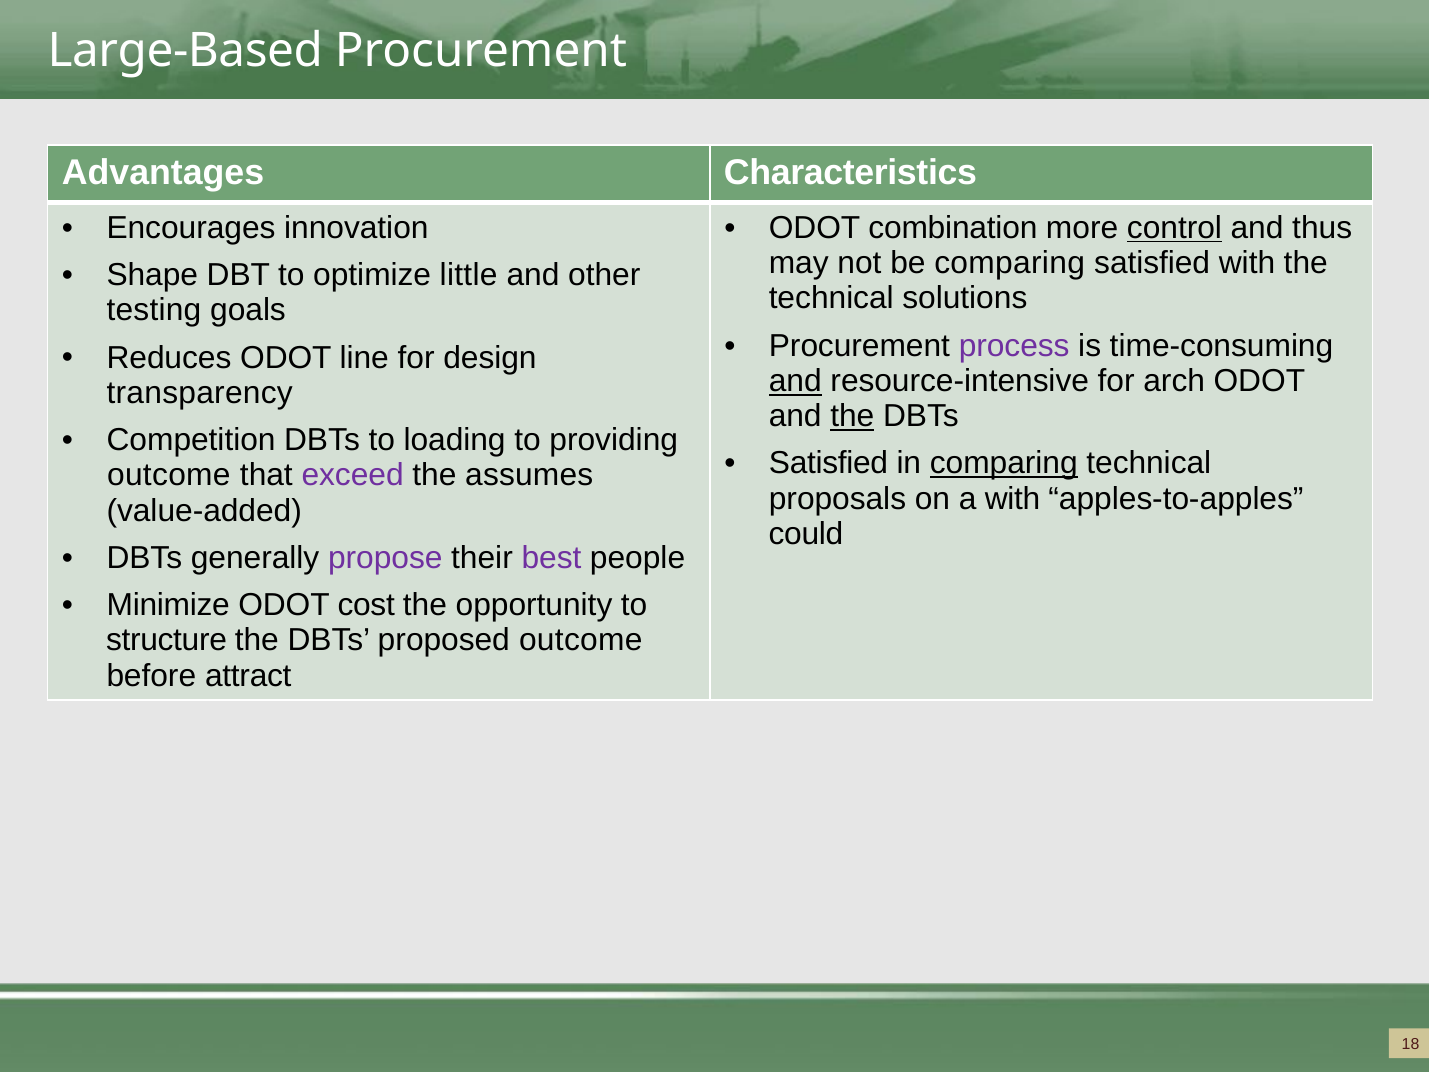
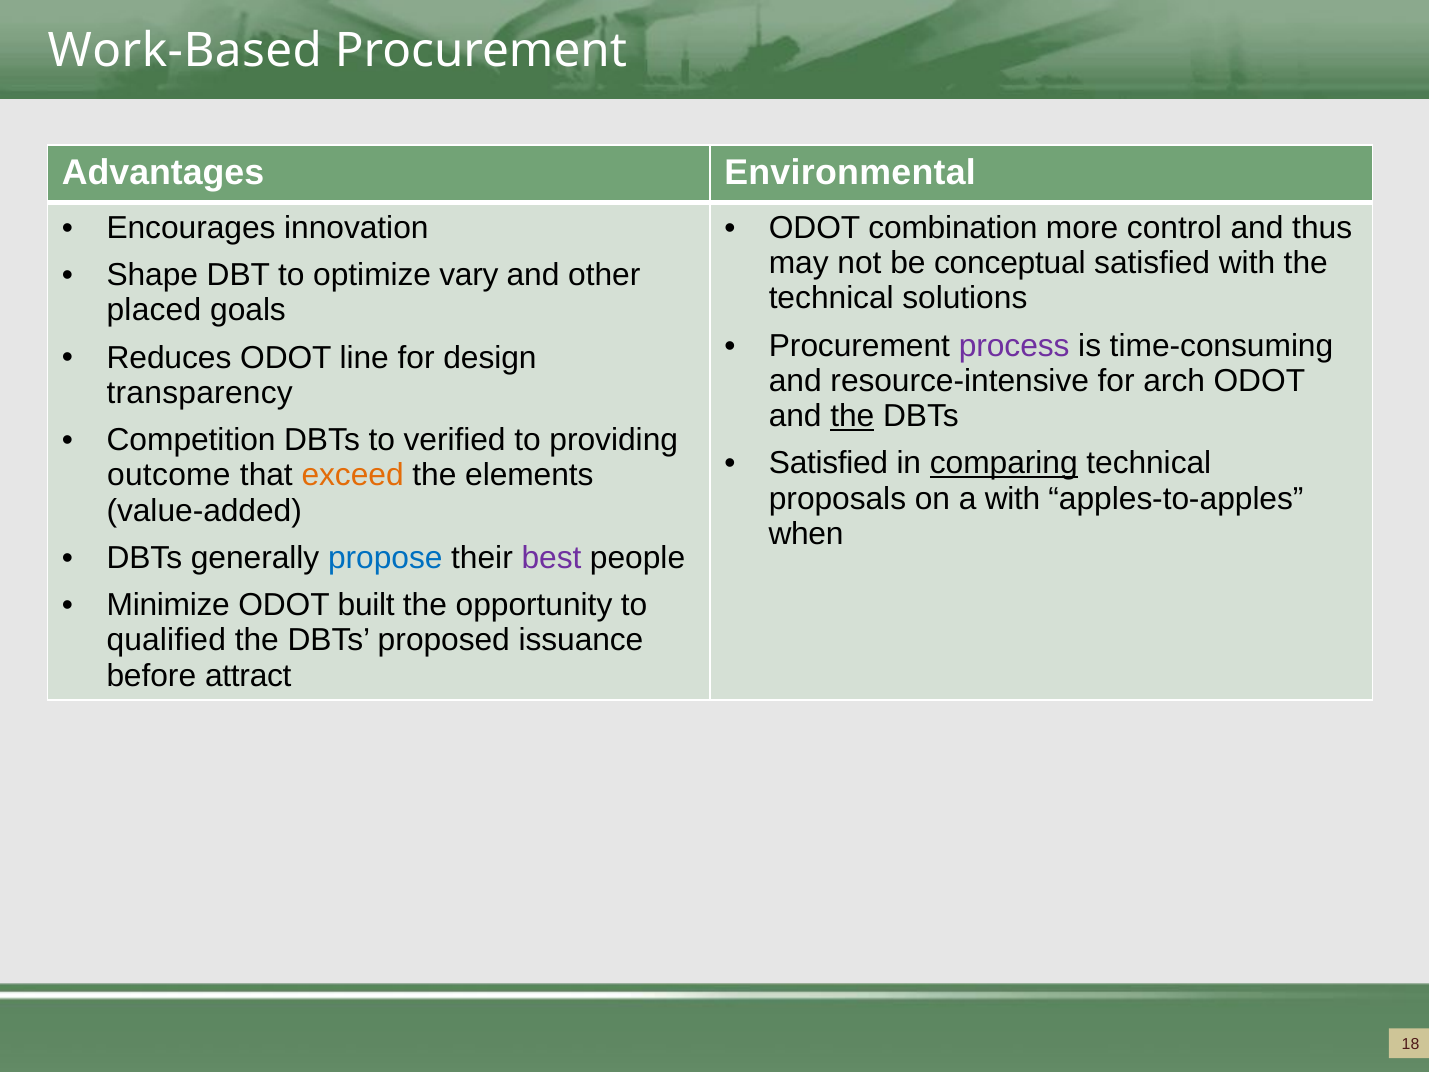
Large-Based: Large-Based -> Work-Based
Characteristics: Characteristics -> Environmental
control underline: present -> none
be comparing: comparing -> conceptual
little: little -> vary
testing: testing -> placed
and at (795, 381) underline: present -> none
loading: loading -> verified
exceed colour: purple -> orange
assumes: assumes -> elements
could: could -> when
propose colour: purple -> blue
cost: cost -> built
structure: structure -> qualified
proposed outcome: outcome -> issuance
